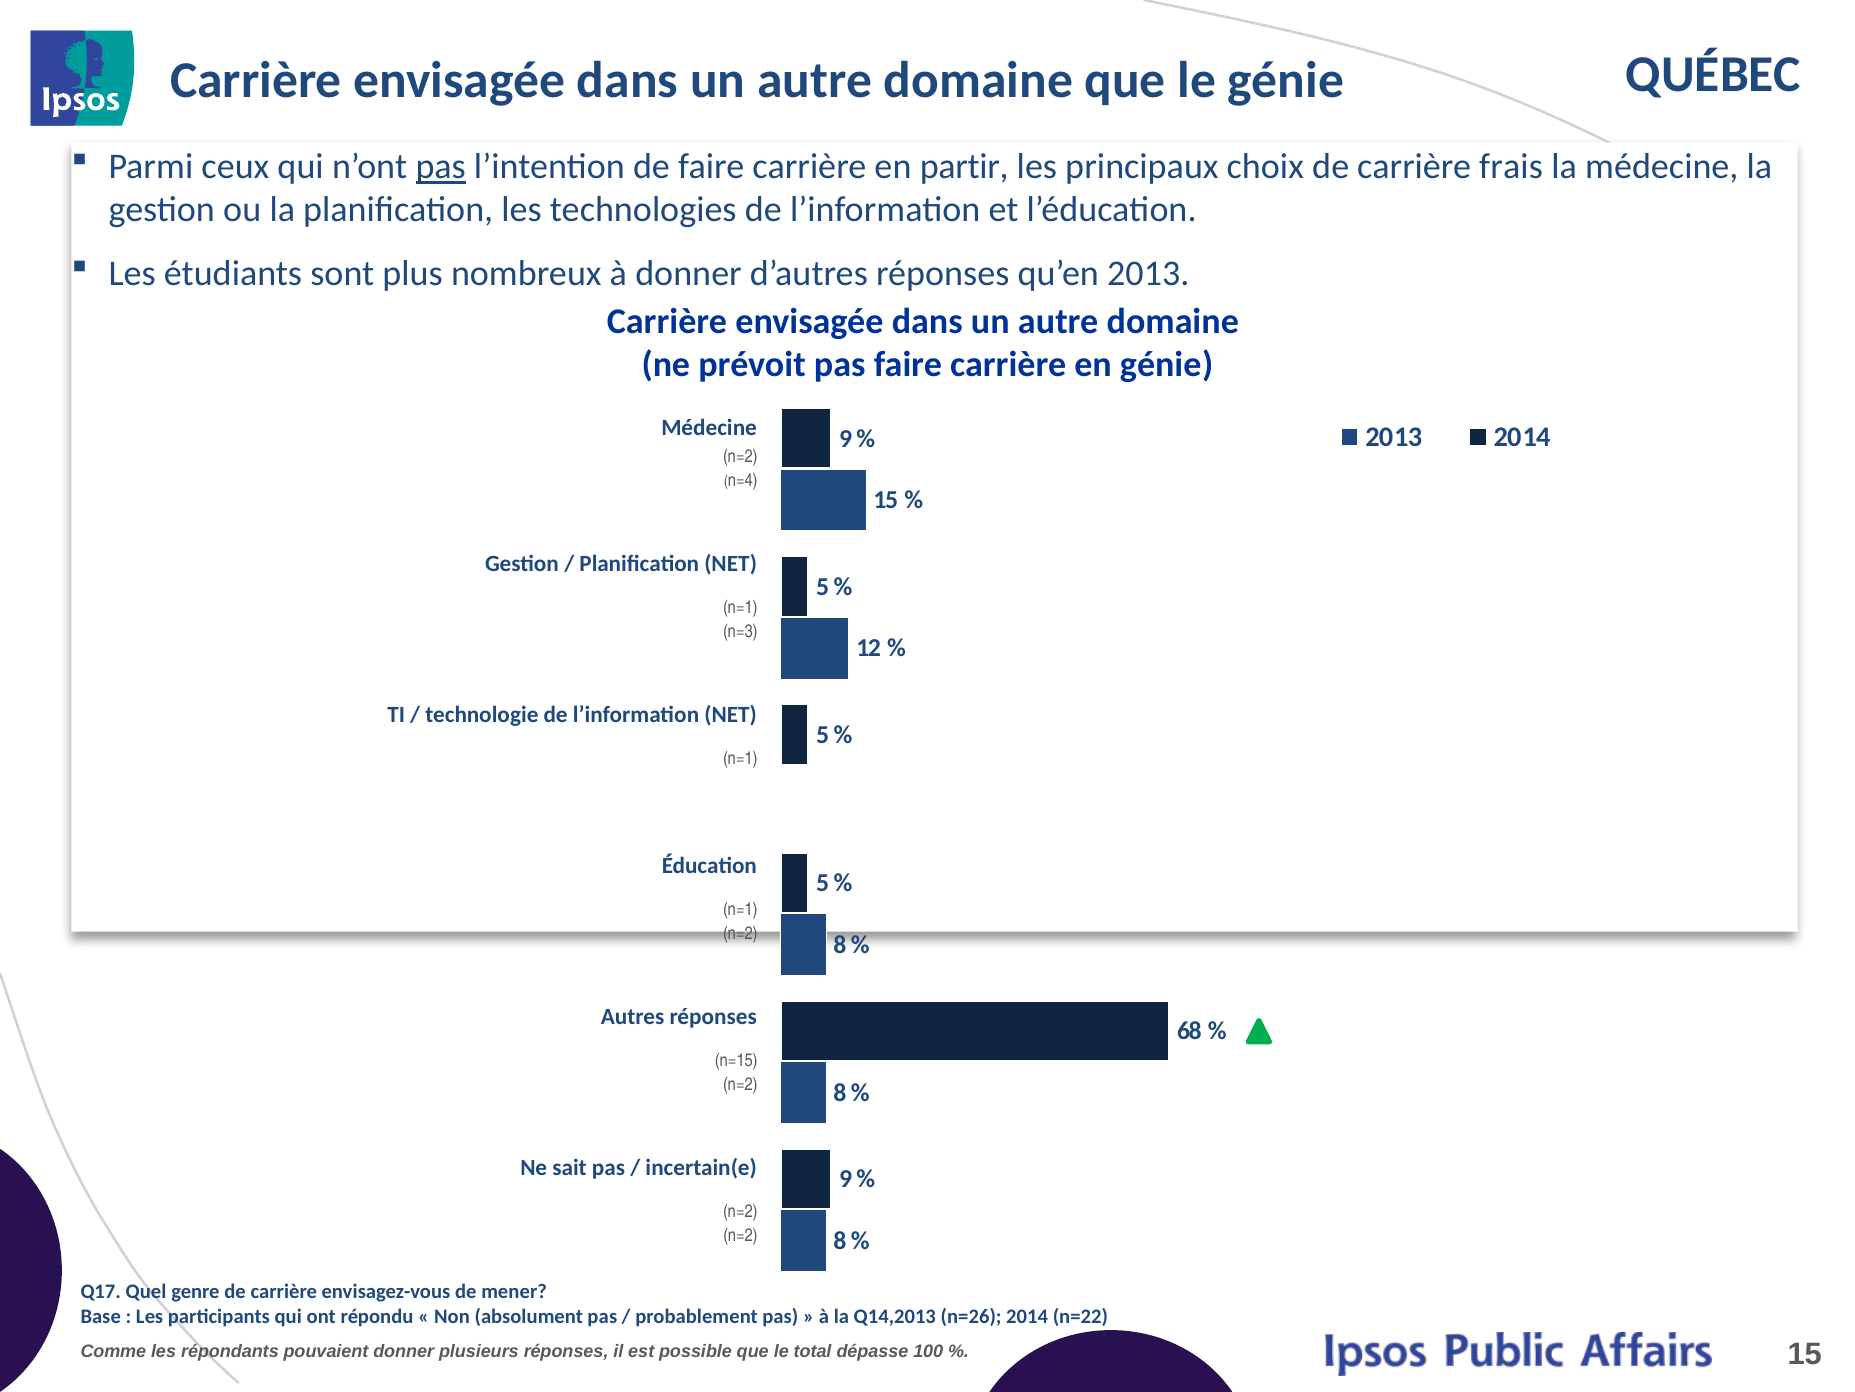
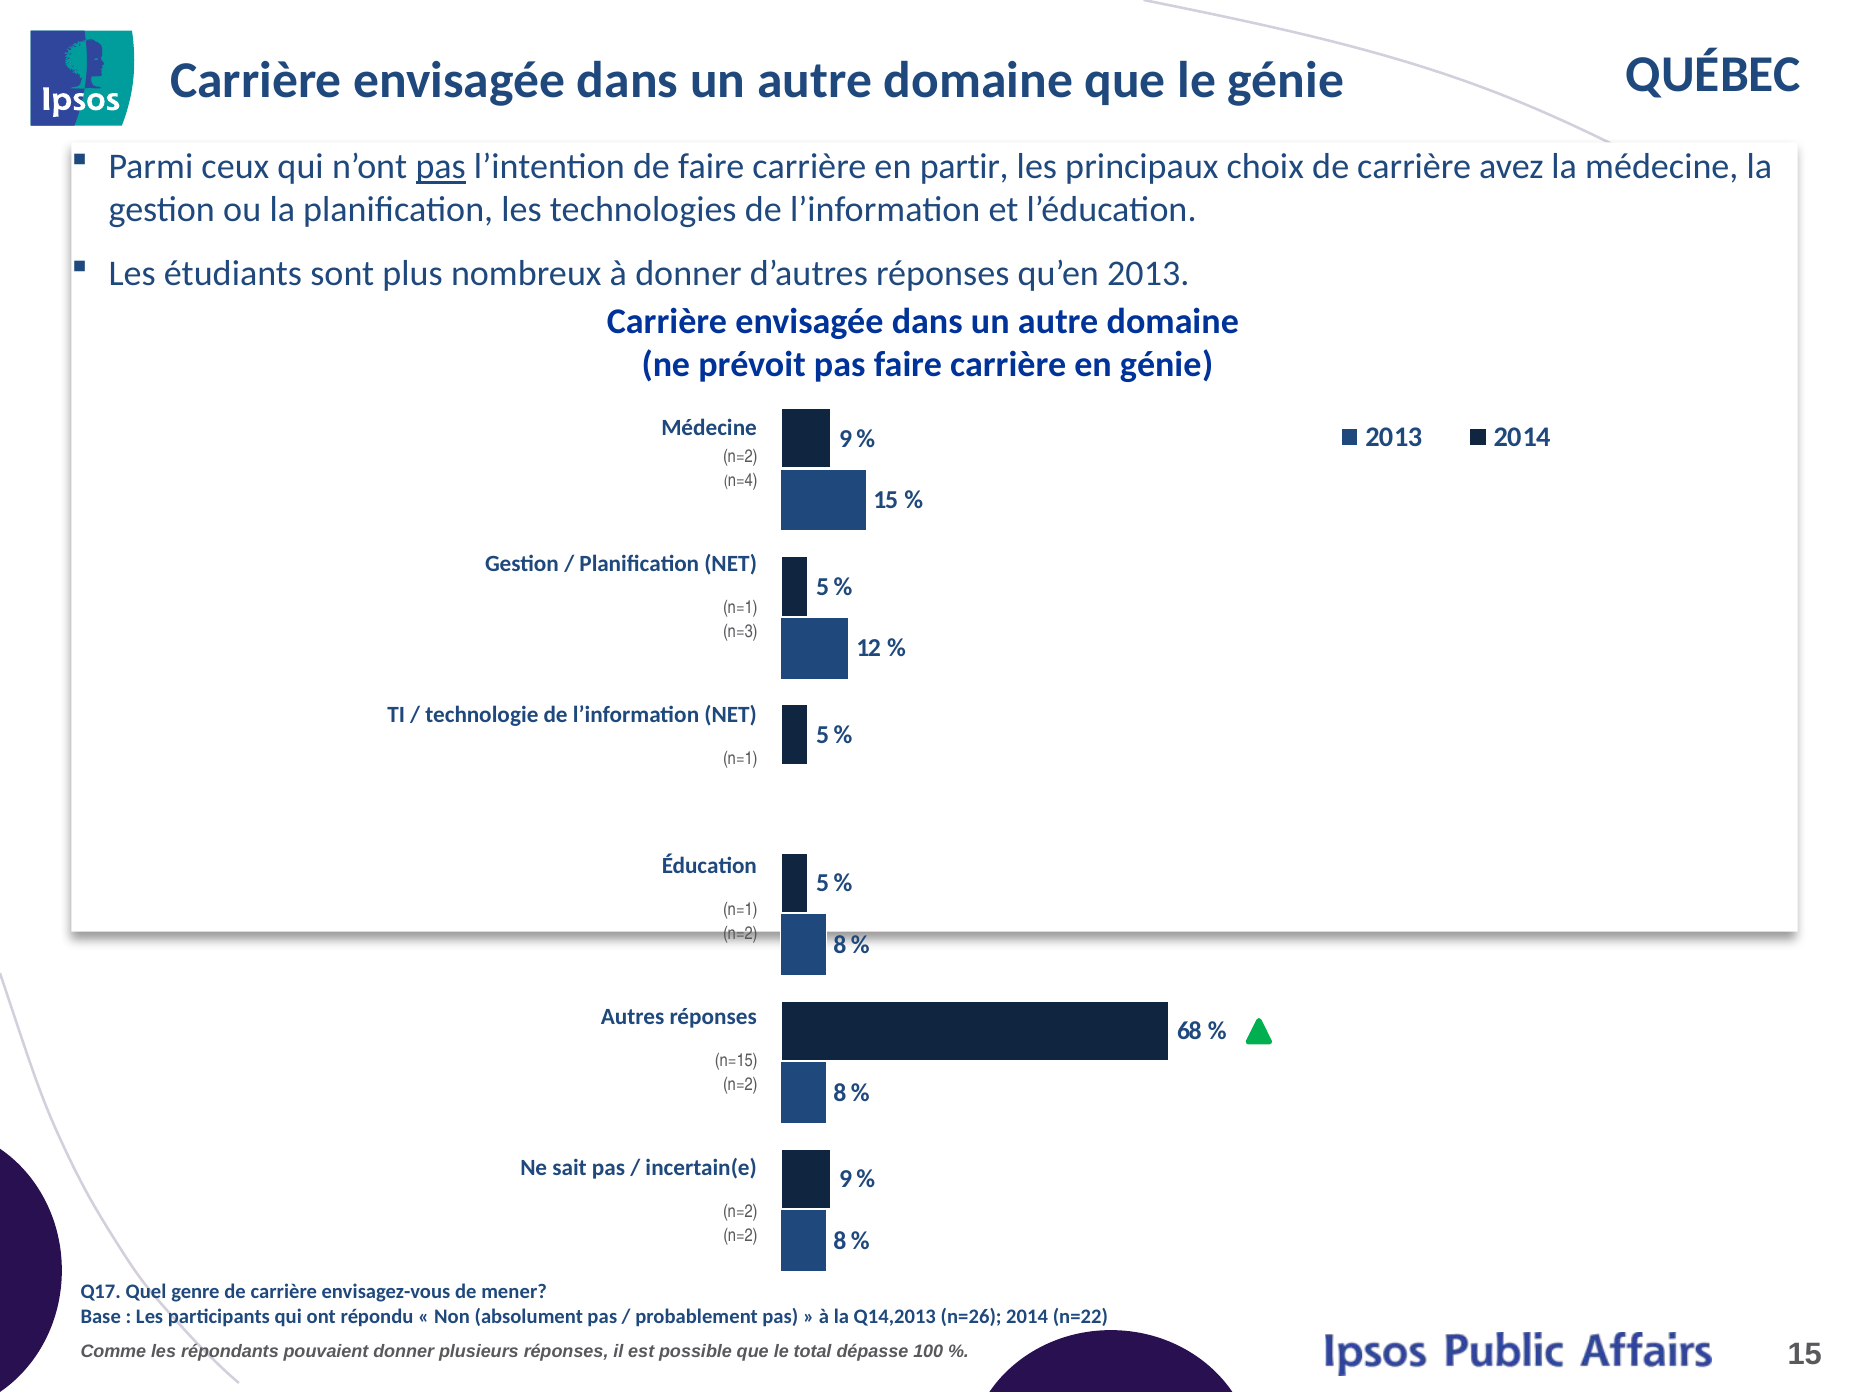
frais: frais -> avez
